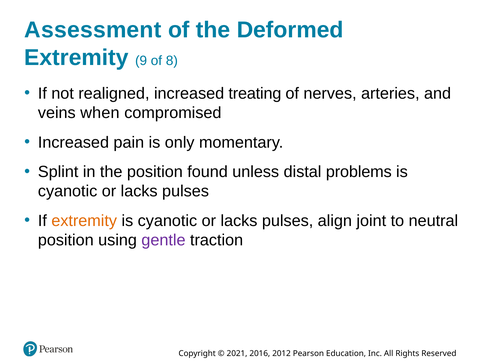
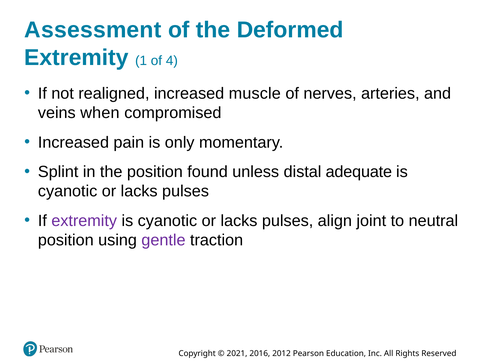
9: 9 -> 1
8: 8 -> 4
treating: treating -> muscle
problems: problems -> adequate
extremity at (84, 221) colour: orange -> purple
